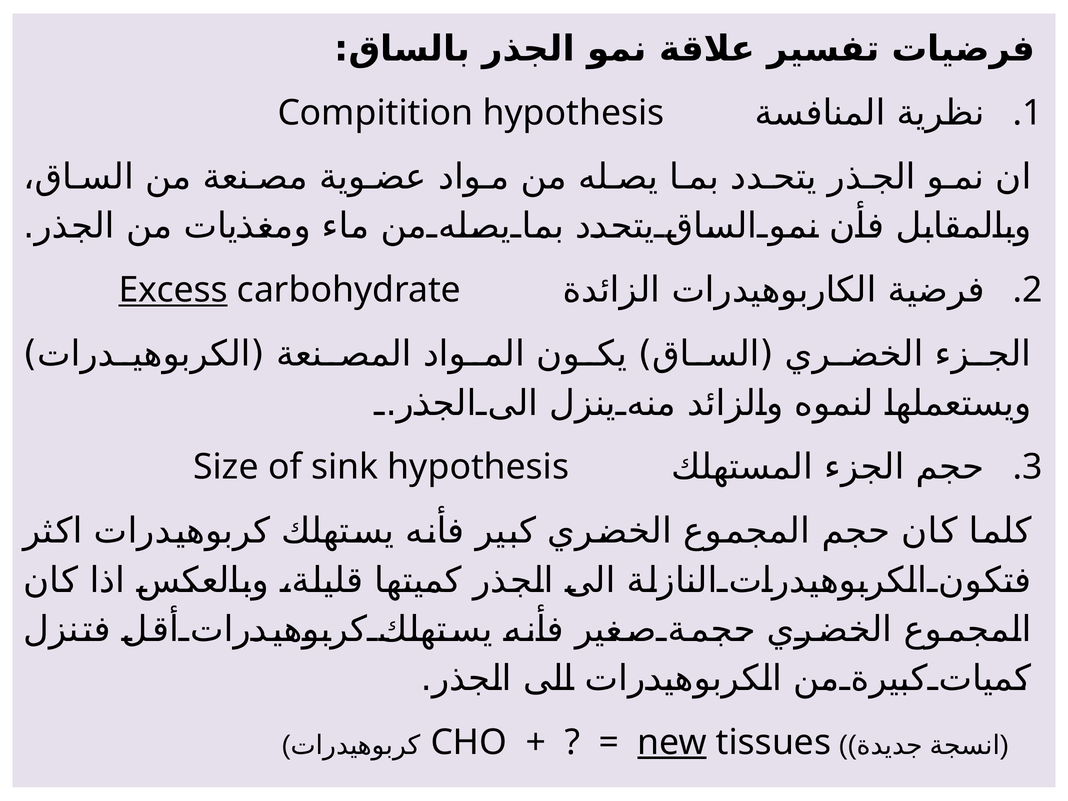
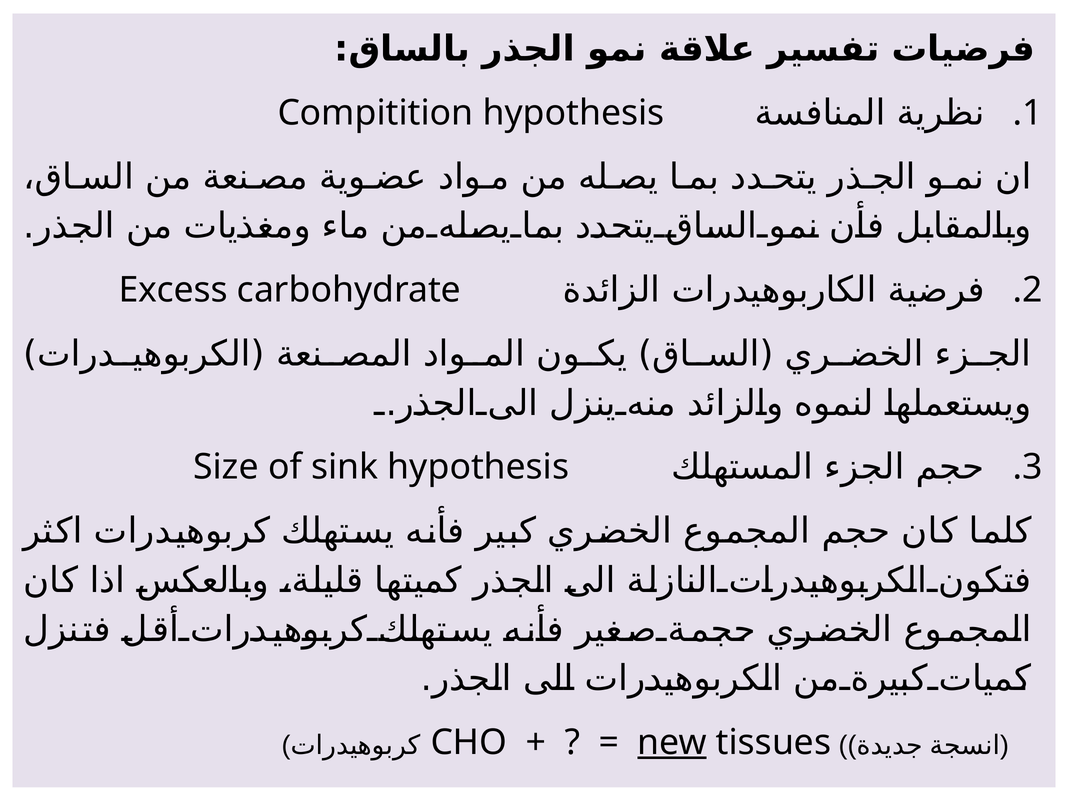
Excess underline: present -> none
